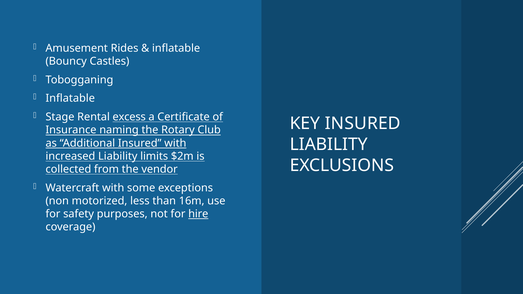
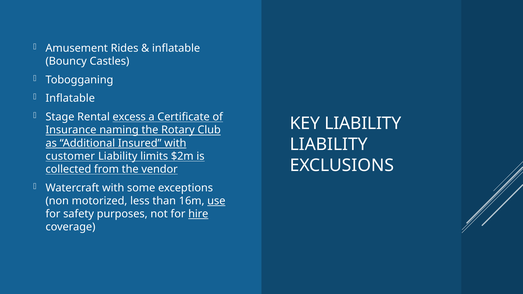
KEY INSURED: INSURED -> LIABILITY
increased: increased -> customer
use underline: none -> present
